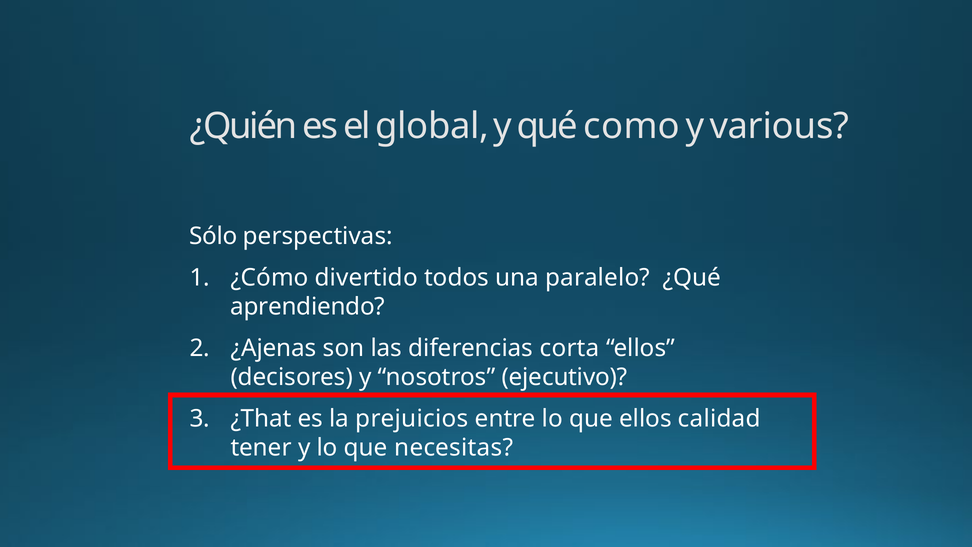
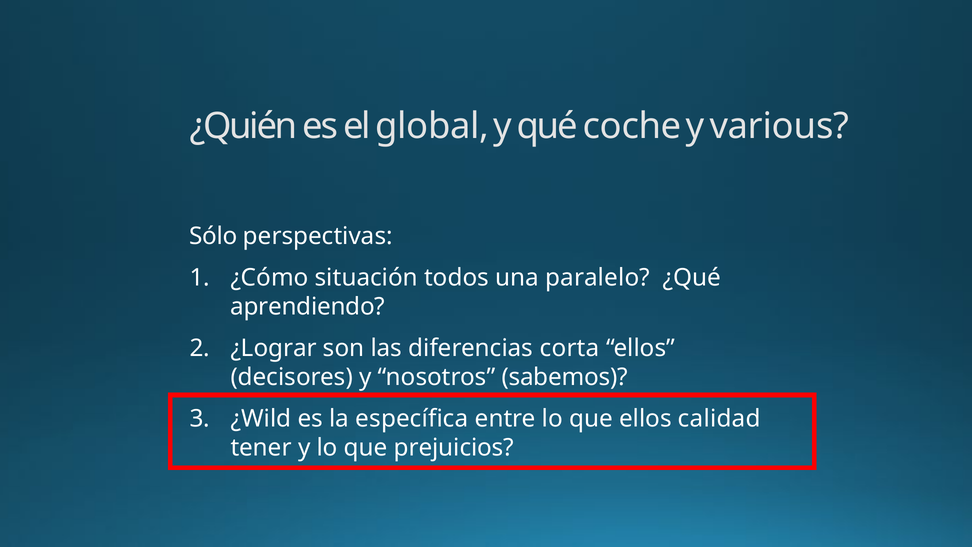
como: como -> coche
divertido: divertido -> situación
¿Ajenas: ¿Ajenas -> ¿Lograr
ejecutivo: ejecutivo -> sabemos
¿That: ¿That -> ¿Wild
prejuicios: prejuicios -> específica
necesitas: necesitas -> prejuicios
